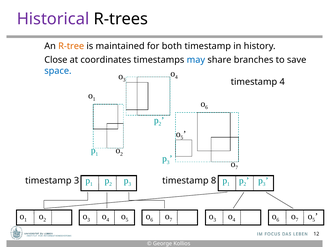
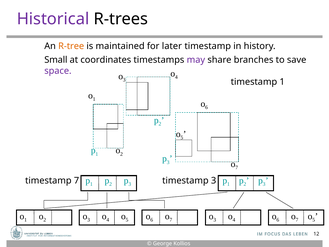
both: both -> later
Close: Close -> Small
may colour: blue -> purple
space colour: blue -> purple
timestamp 4: 4 -> 1
timestamp 3: 3 -> 7
timestamp 8: 8 -> 3
